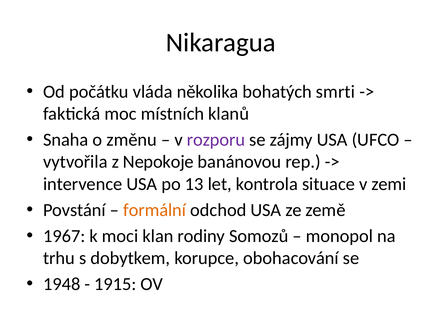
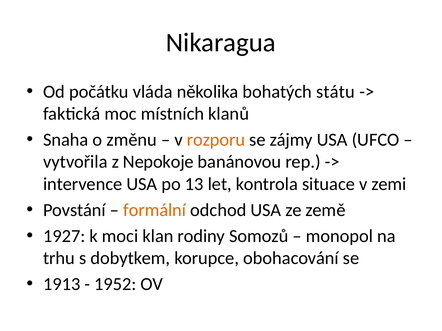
smrti: smrti -> státu
rozporu colour: purple -> orange
1967: 1967 -> 1927
1948: 1948 -> 1913
1915: 1915 -> 1952
